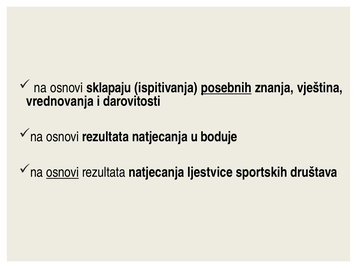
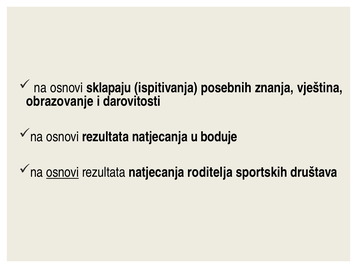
posebnih underline: present -> none
vrednovanja: vrednovanja -> obrazovanje
ljestvice: ljestvice -> roditelja
